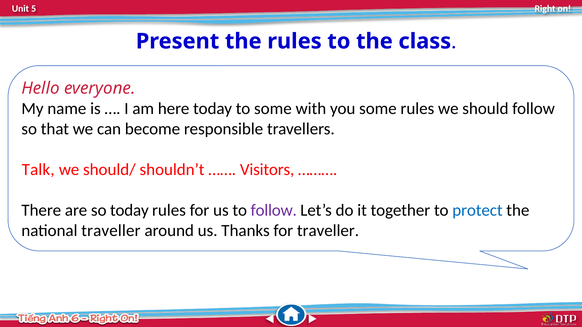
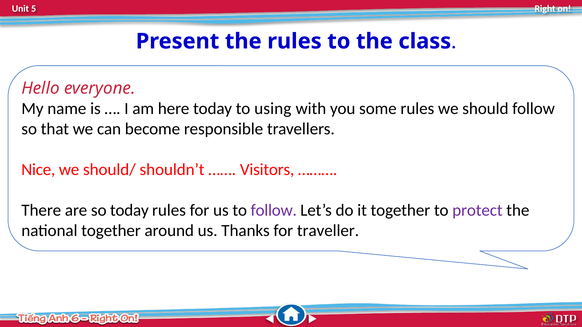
to some: some -> using
Talk: Talk -> Nice
protect colour: blue -> purple
national traveller: traveller -> together
